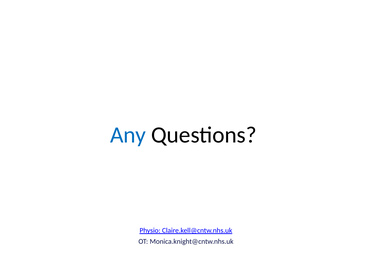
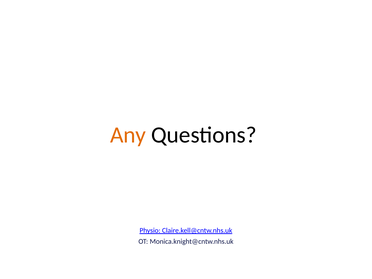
Any colour: blue -> orange
